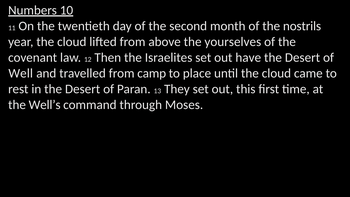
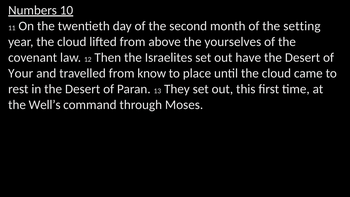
nostrils: nostrils -> setting
Well: Well -> Your
camp: camp -> know
